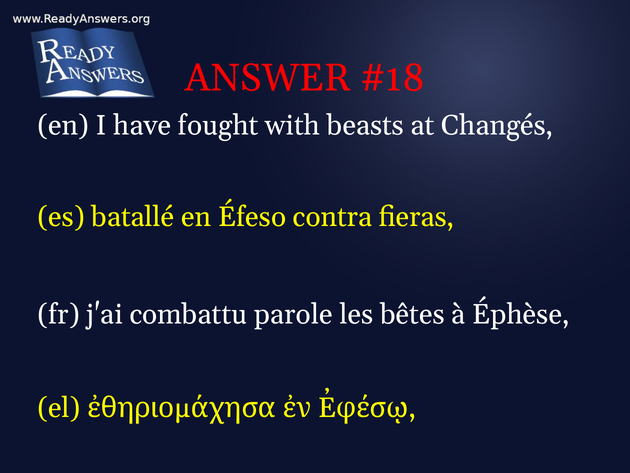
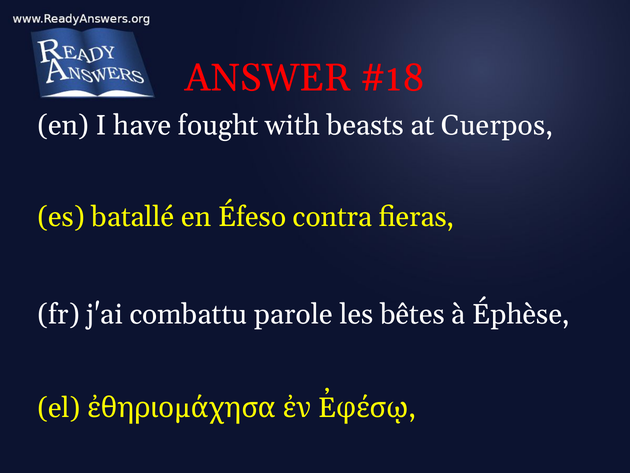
Changés: Changés -> Cuerpos
